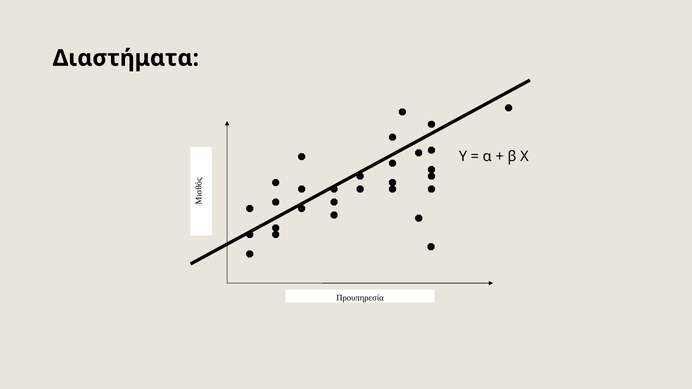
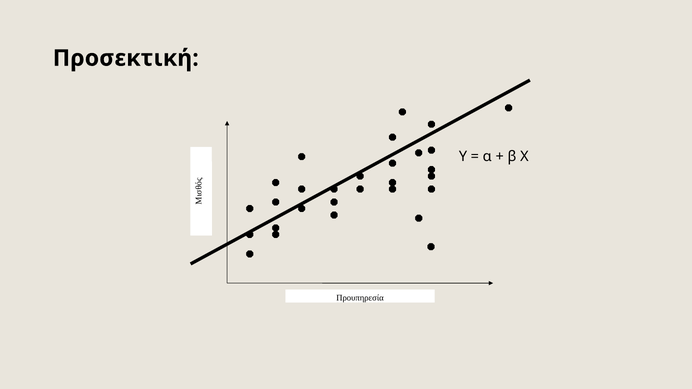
Διαστήματα: Διαστήματα -> Προσεκτική
